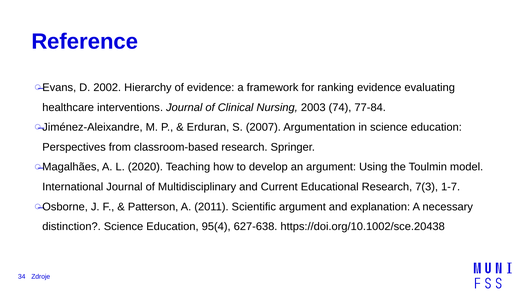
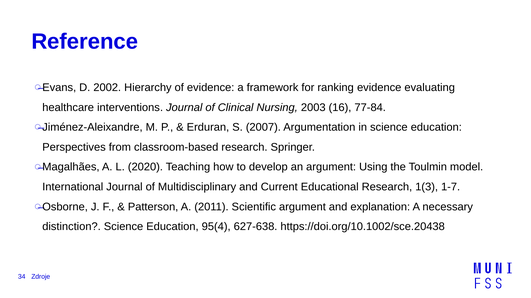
74: 74 -> 16
7(3: 7(3 -> 1(3
